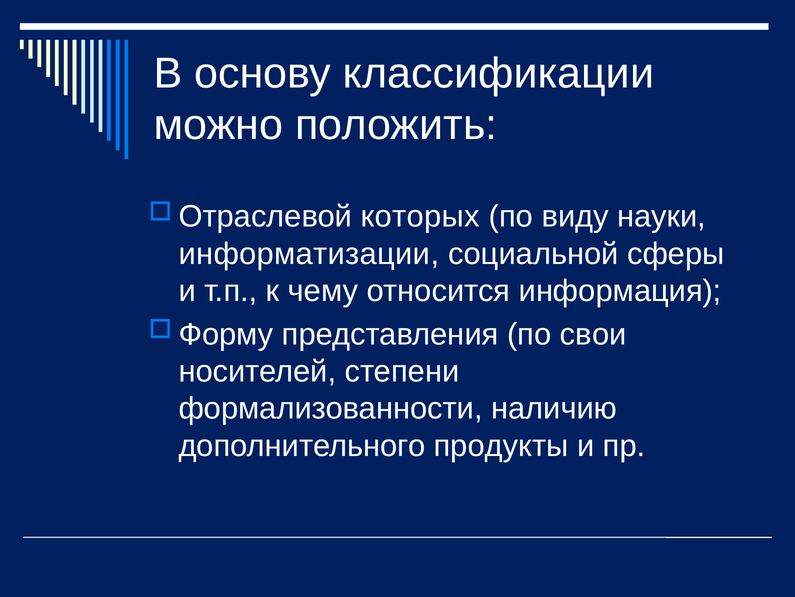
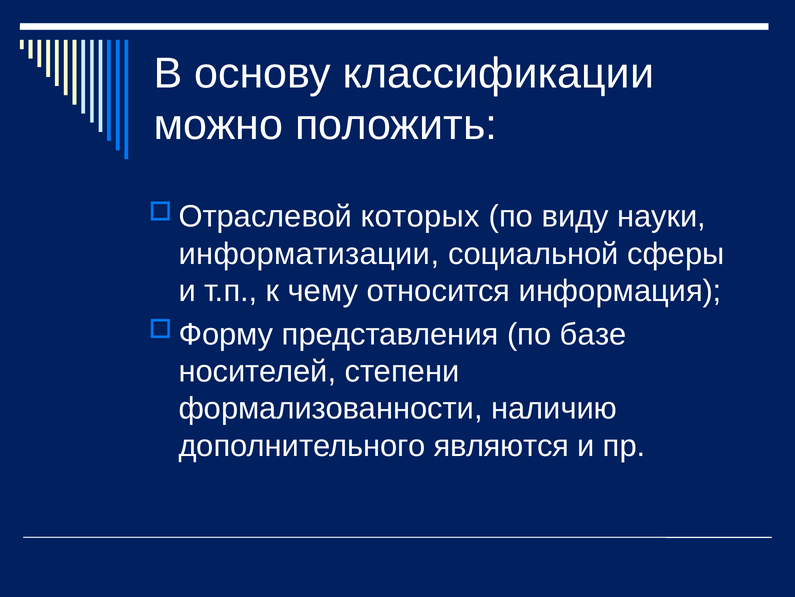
свои: свои -> базе
продукты: продукты -> являются
